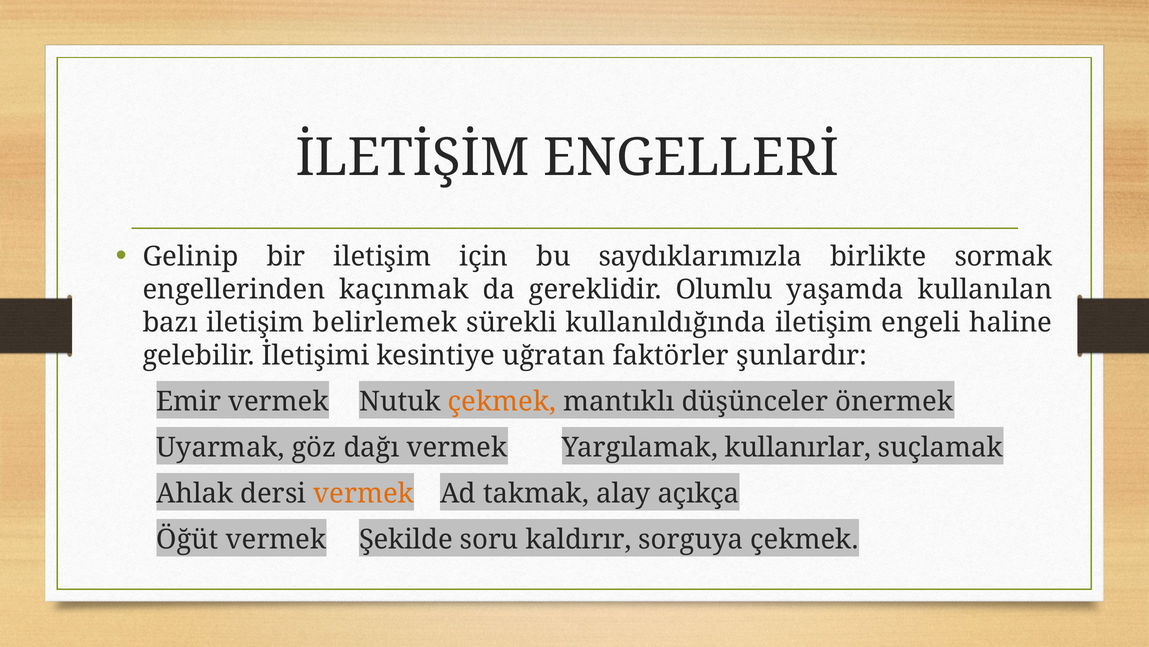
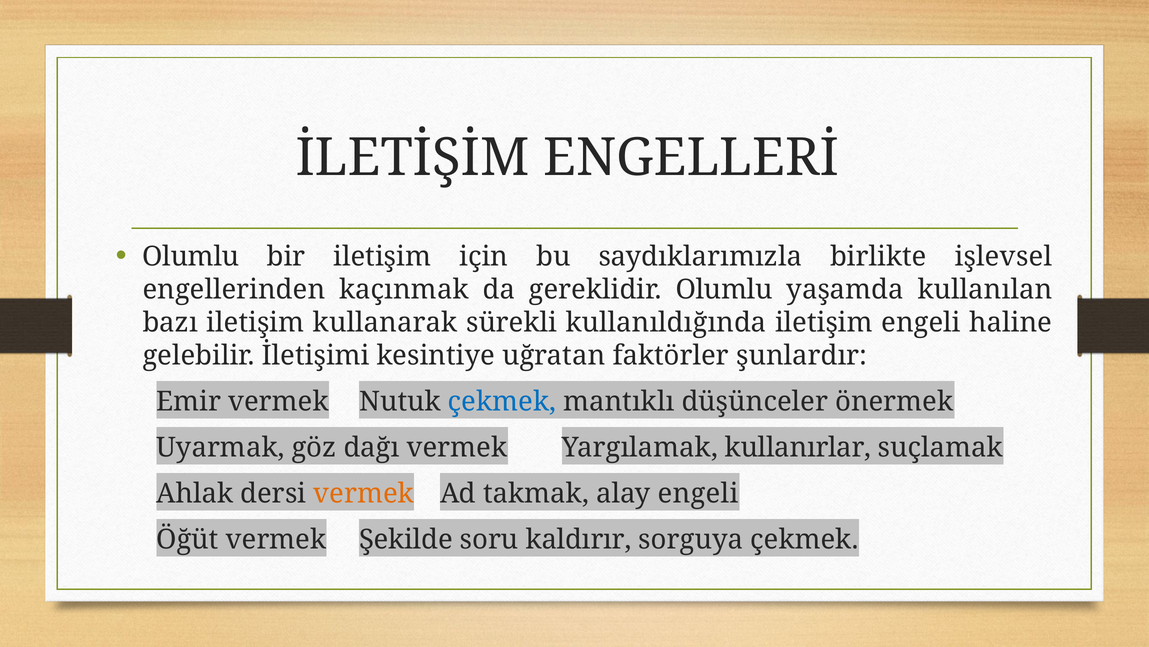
Gelinip at (191, 256): Gelinip -> Olumlu
sormak: sormak -> işlevsel
belirlemek: belirlemek -> kullanarak
çekmek at (502, 401) colour: orange -> blue
alay açıkça: açıkça -> engeli
